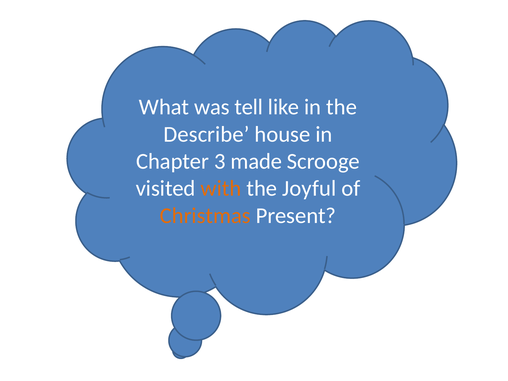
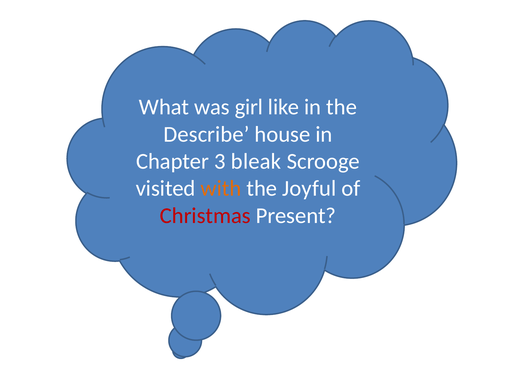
tell: tell -> girl
made: made -> bleak
Christmas colour: orange -> red
